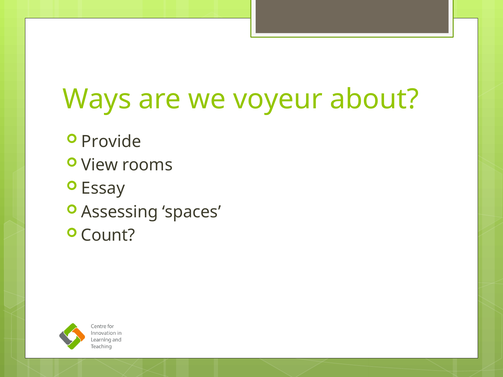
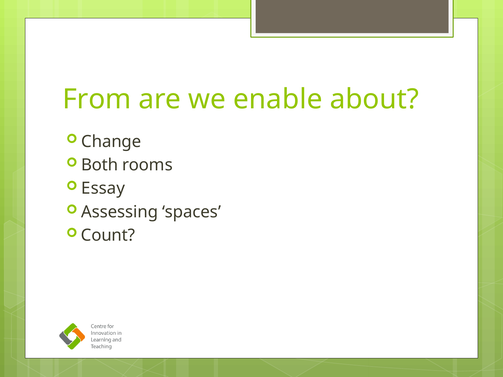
Ways: Ways -> From
voyeur: voyeur -> enable
Provide: Provide -> Change
View: View -> Both
